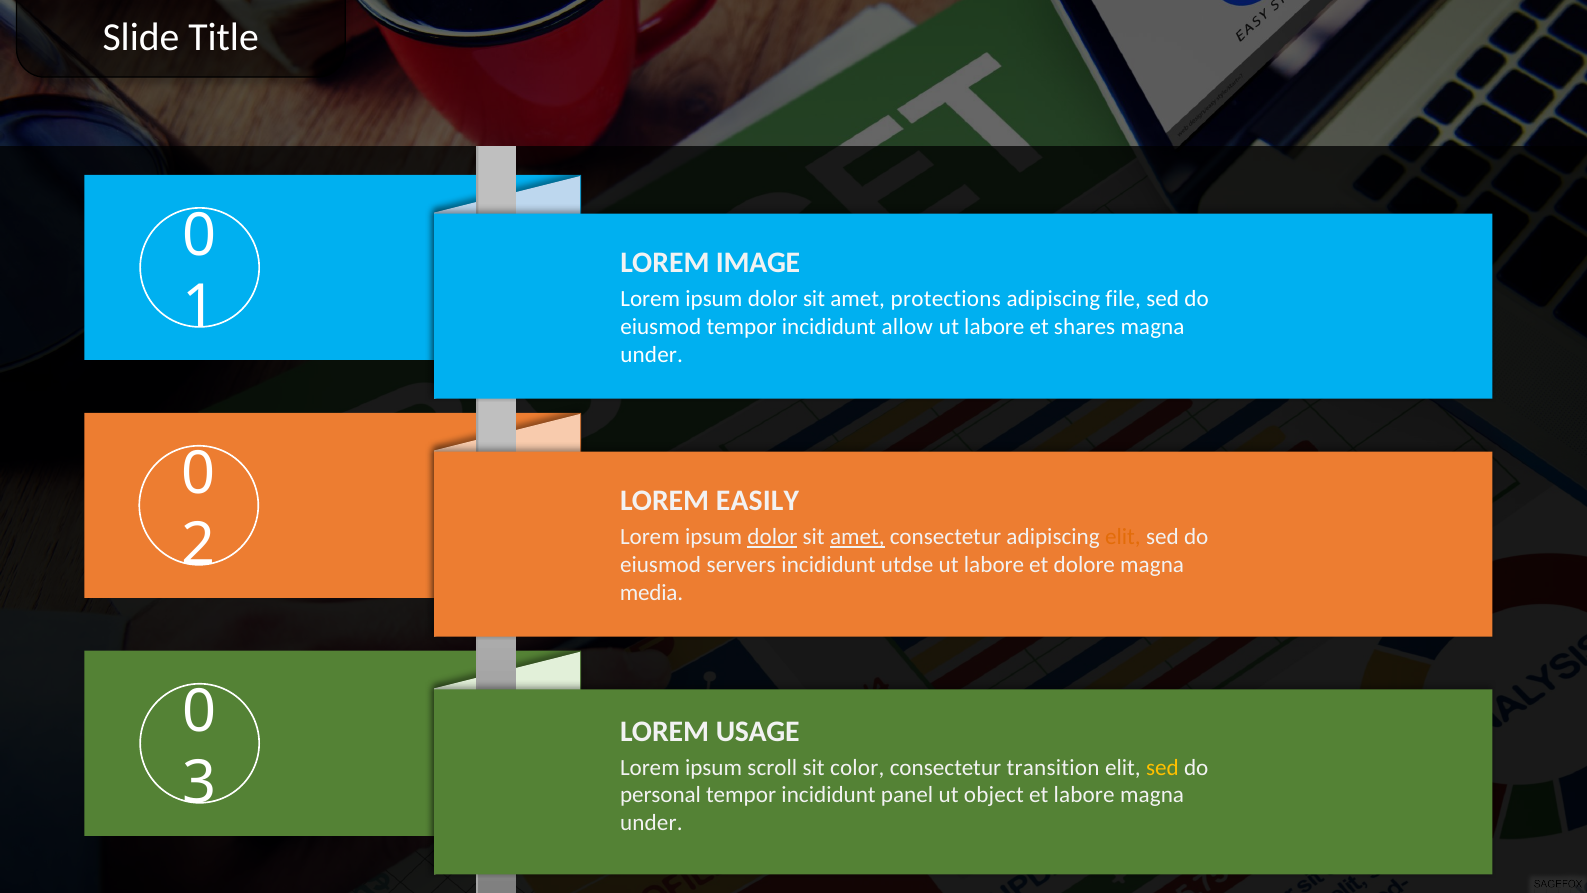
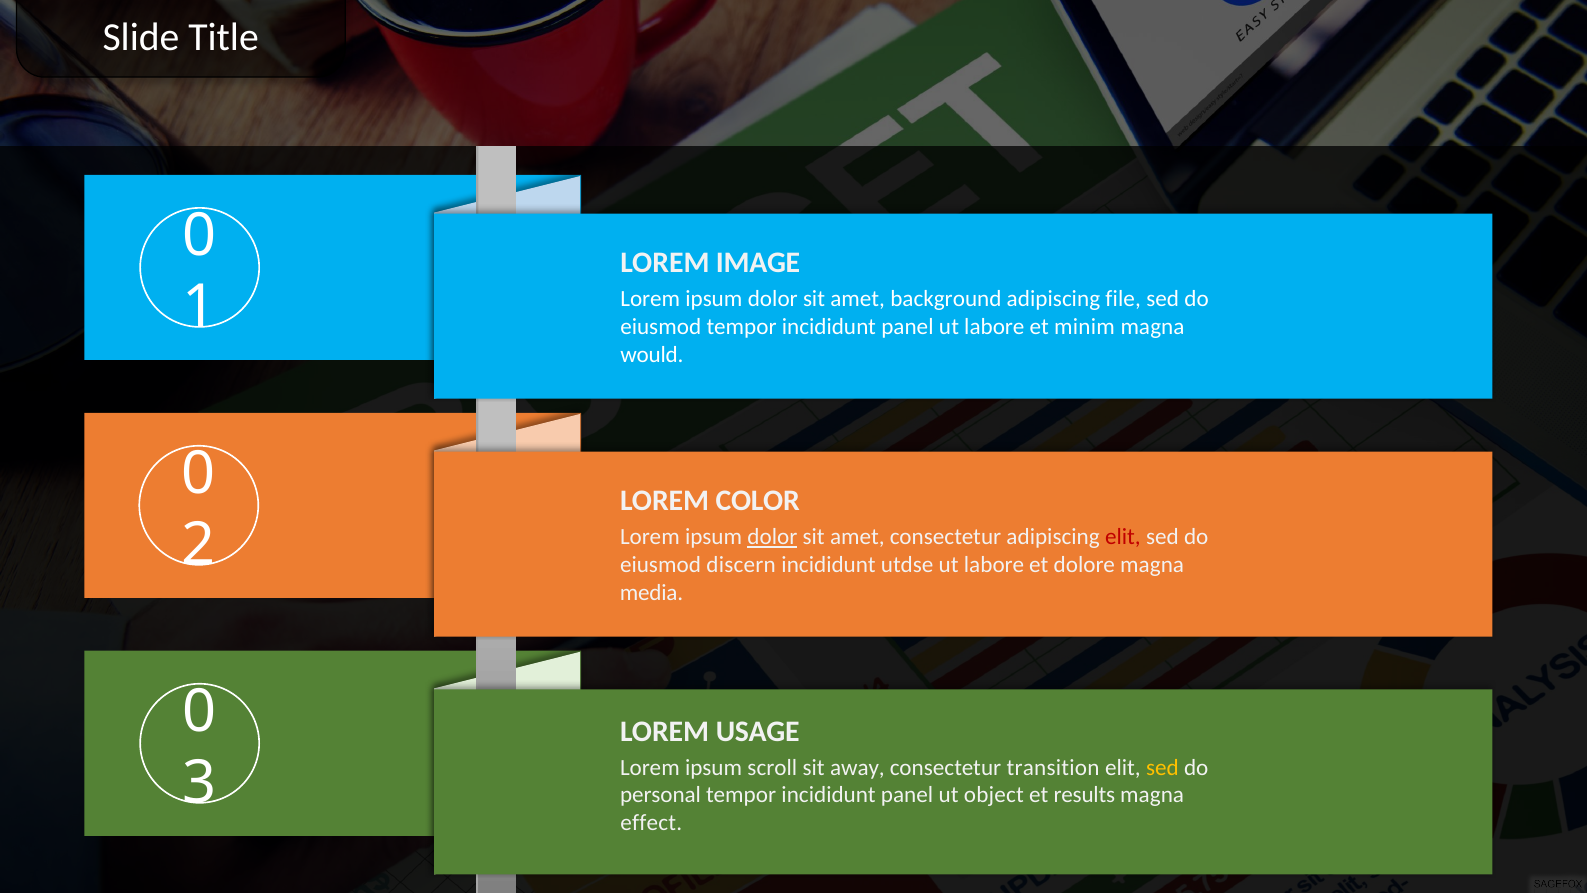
protections: protections -> background
eiusmod tempor incididunt allow: allow -> panel
shares: shares -> minim
under at (652, 354): under -> would
EASILY: EASILY -> COLOR
amet at (857, 537) underline: present -> none
elit at (1123, 537) colour: orange -> red
servers: servers -> discern
color: color -> away
et labore: labore -> results
under at (651, 823): under -> effect
